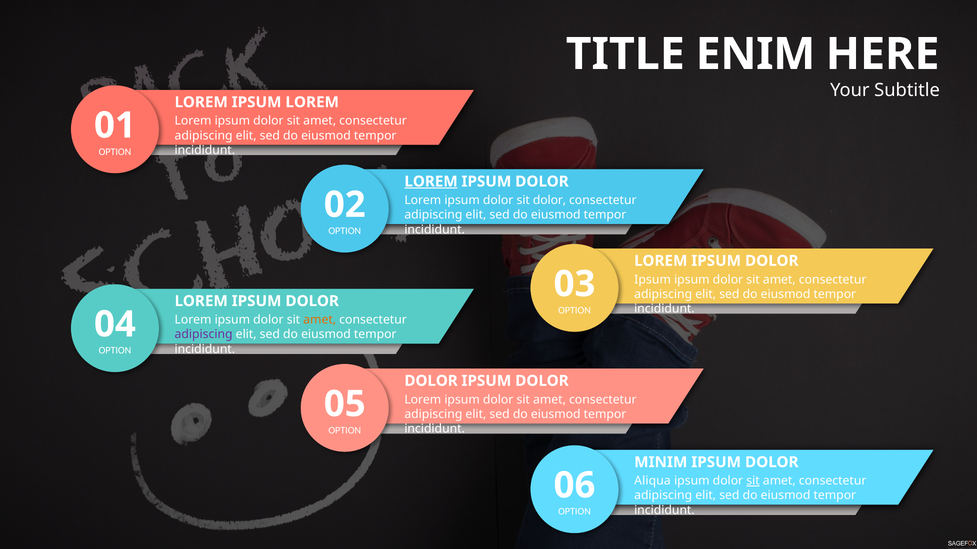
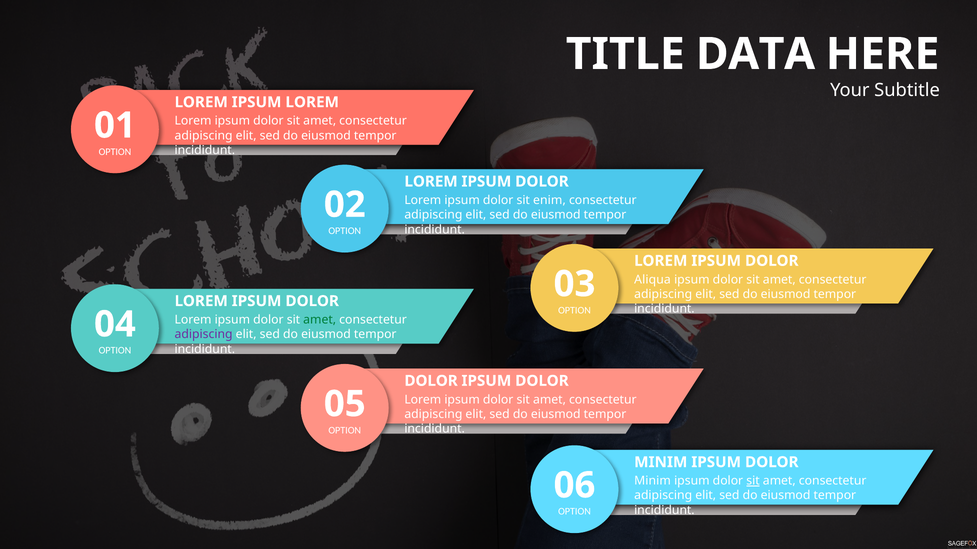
ENIM: ENIM -> DATA
LOREM at (431, 182) underline: present -> none
sit dolor: dolor -> enim
Ipsum at (653, 280): Ipsum -> Aliqua
amet at (320, 320) colour: orange -> green
Aliqua at (653, 481): Aliqua -> Minim
